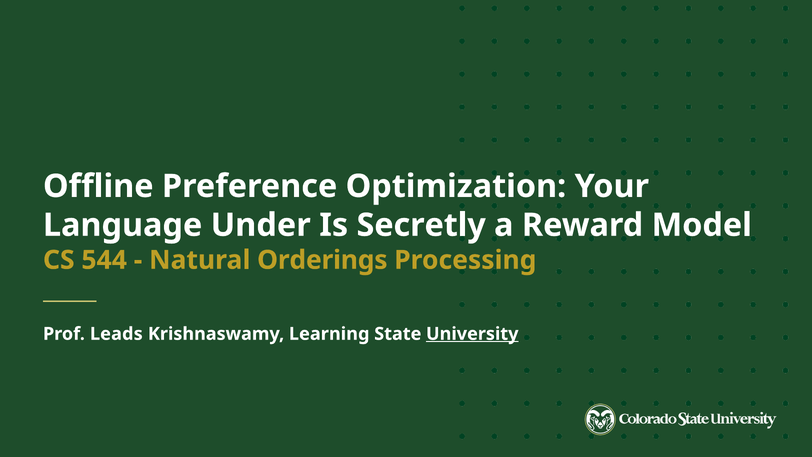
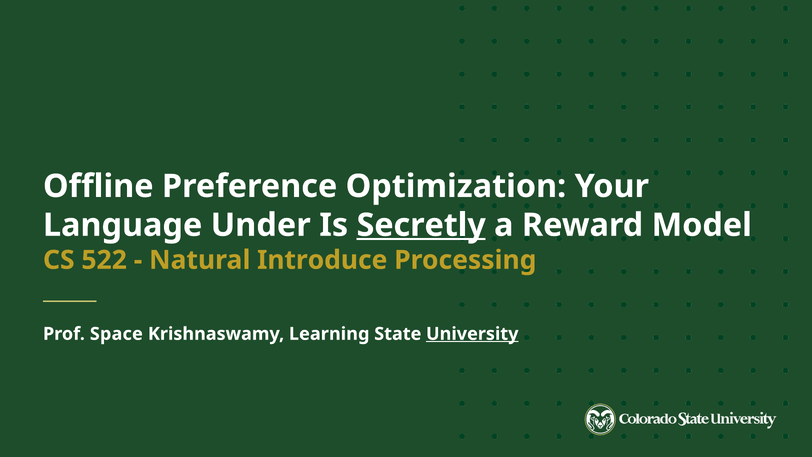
Secretly underline: none -> present
544: 544 -> 522
Orderings: Orderings -> Introduce
Leads: Leads -> Space
